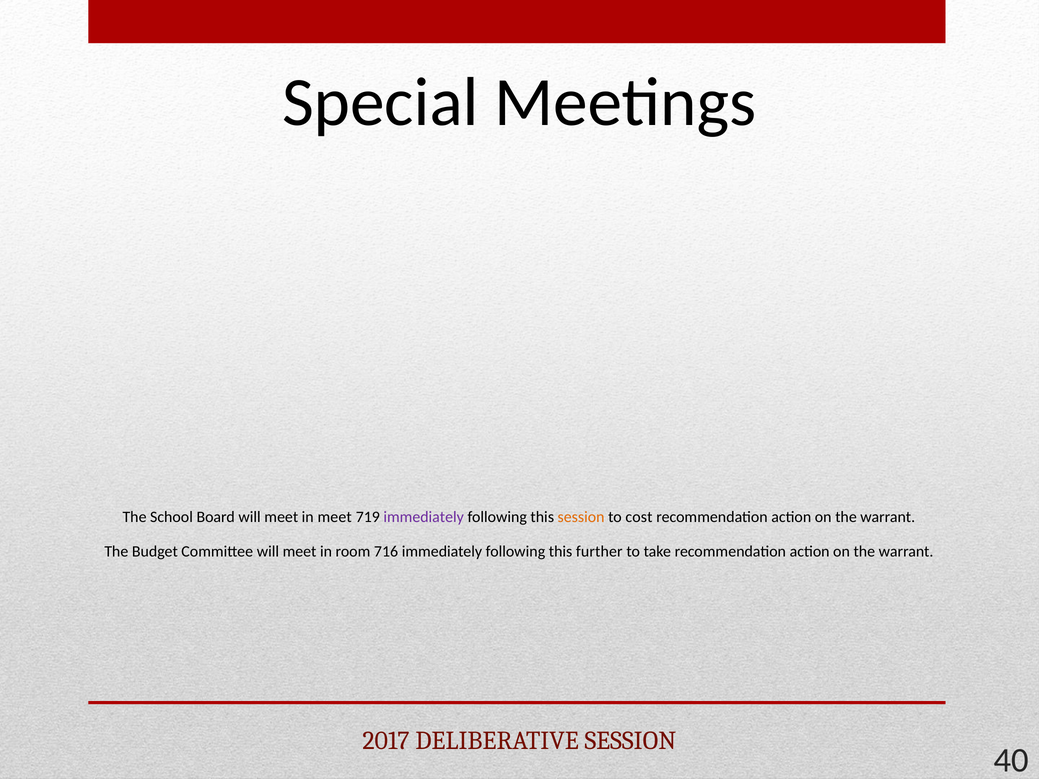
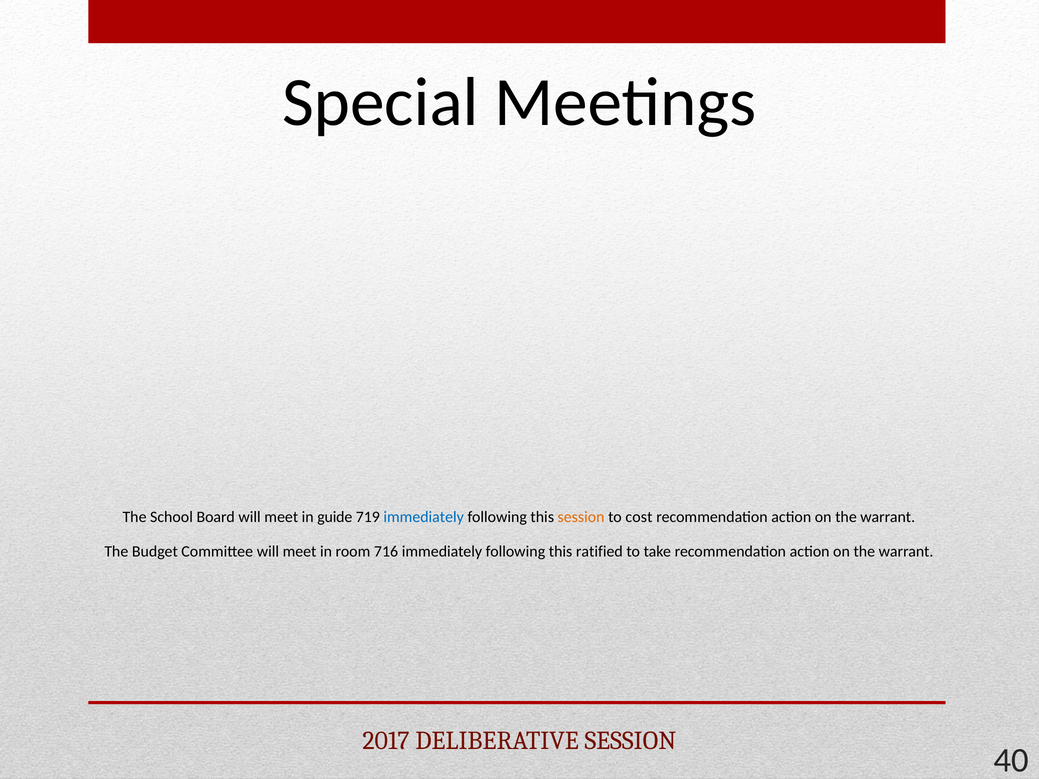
in meet: meet -> guide
immediately at (424, 517) colour: purple -> blue
further: further -> ratified
